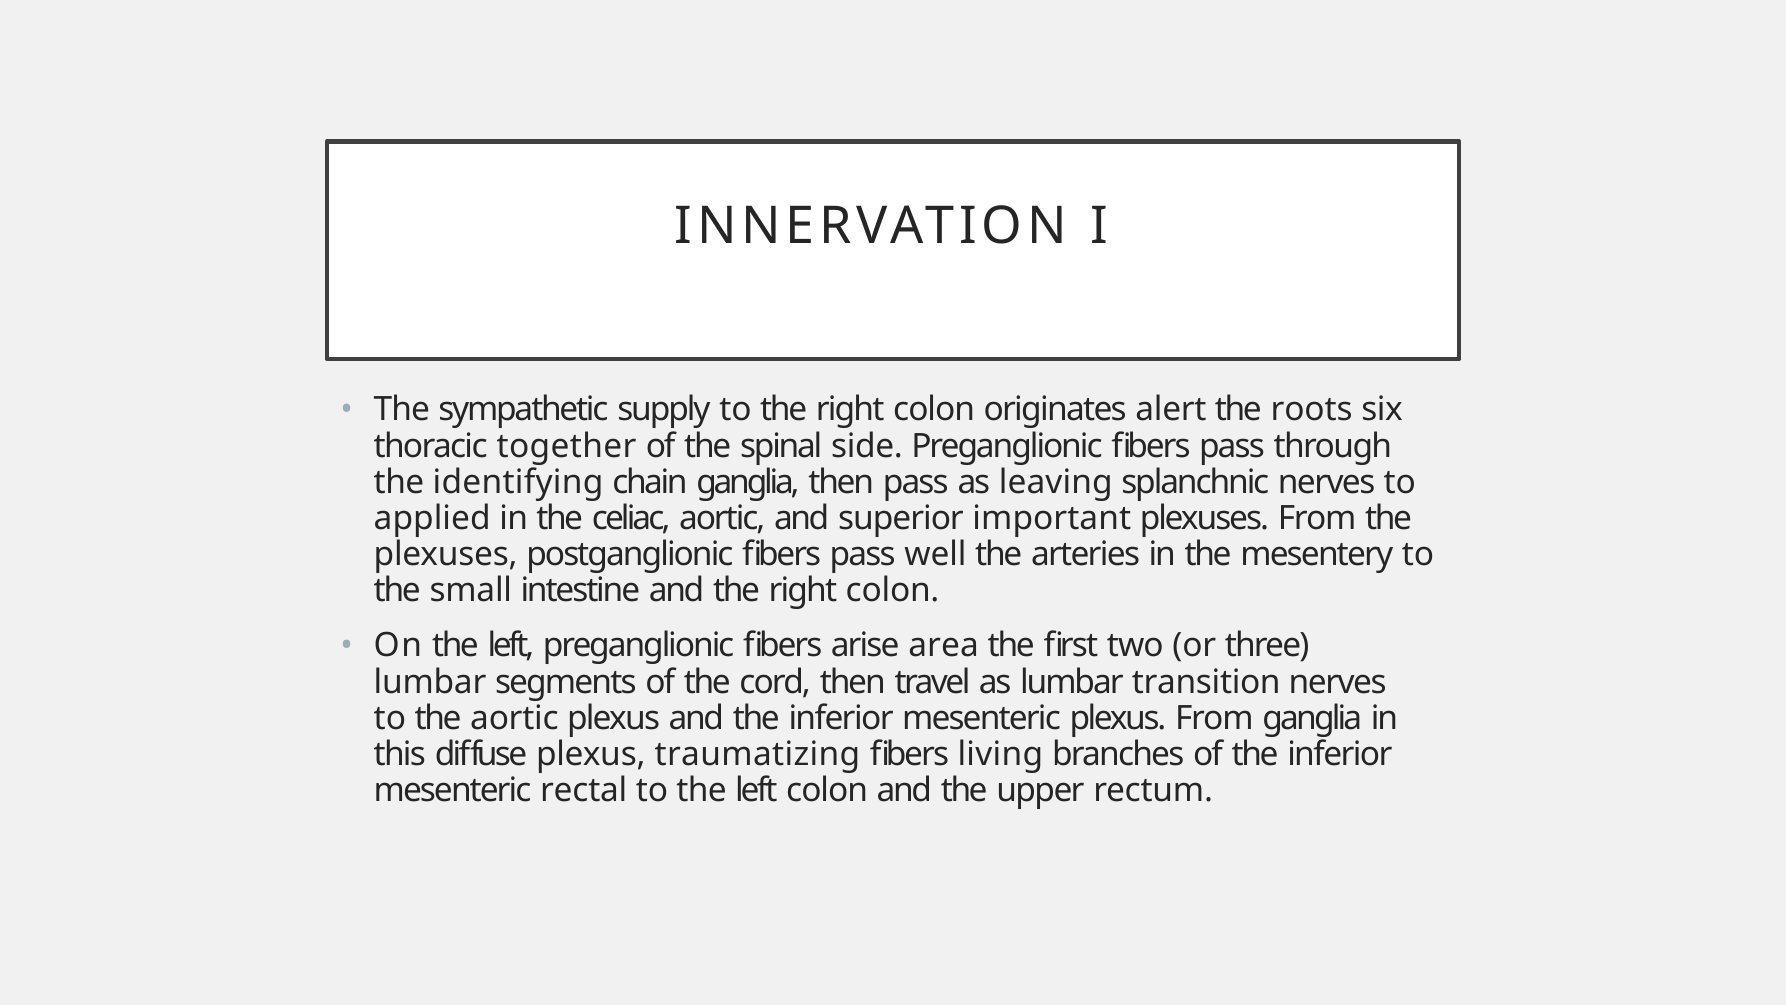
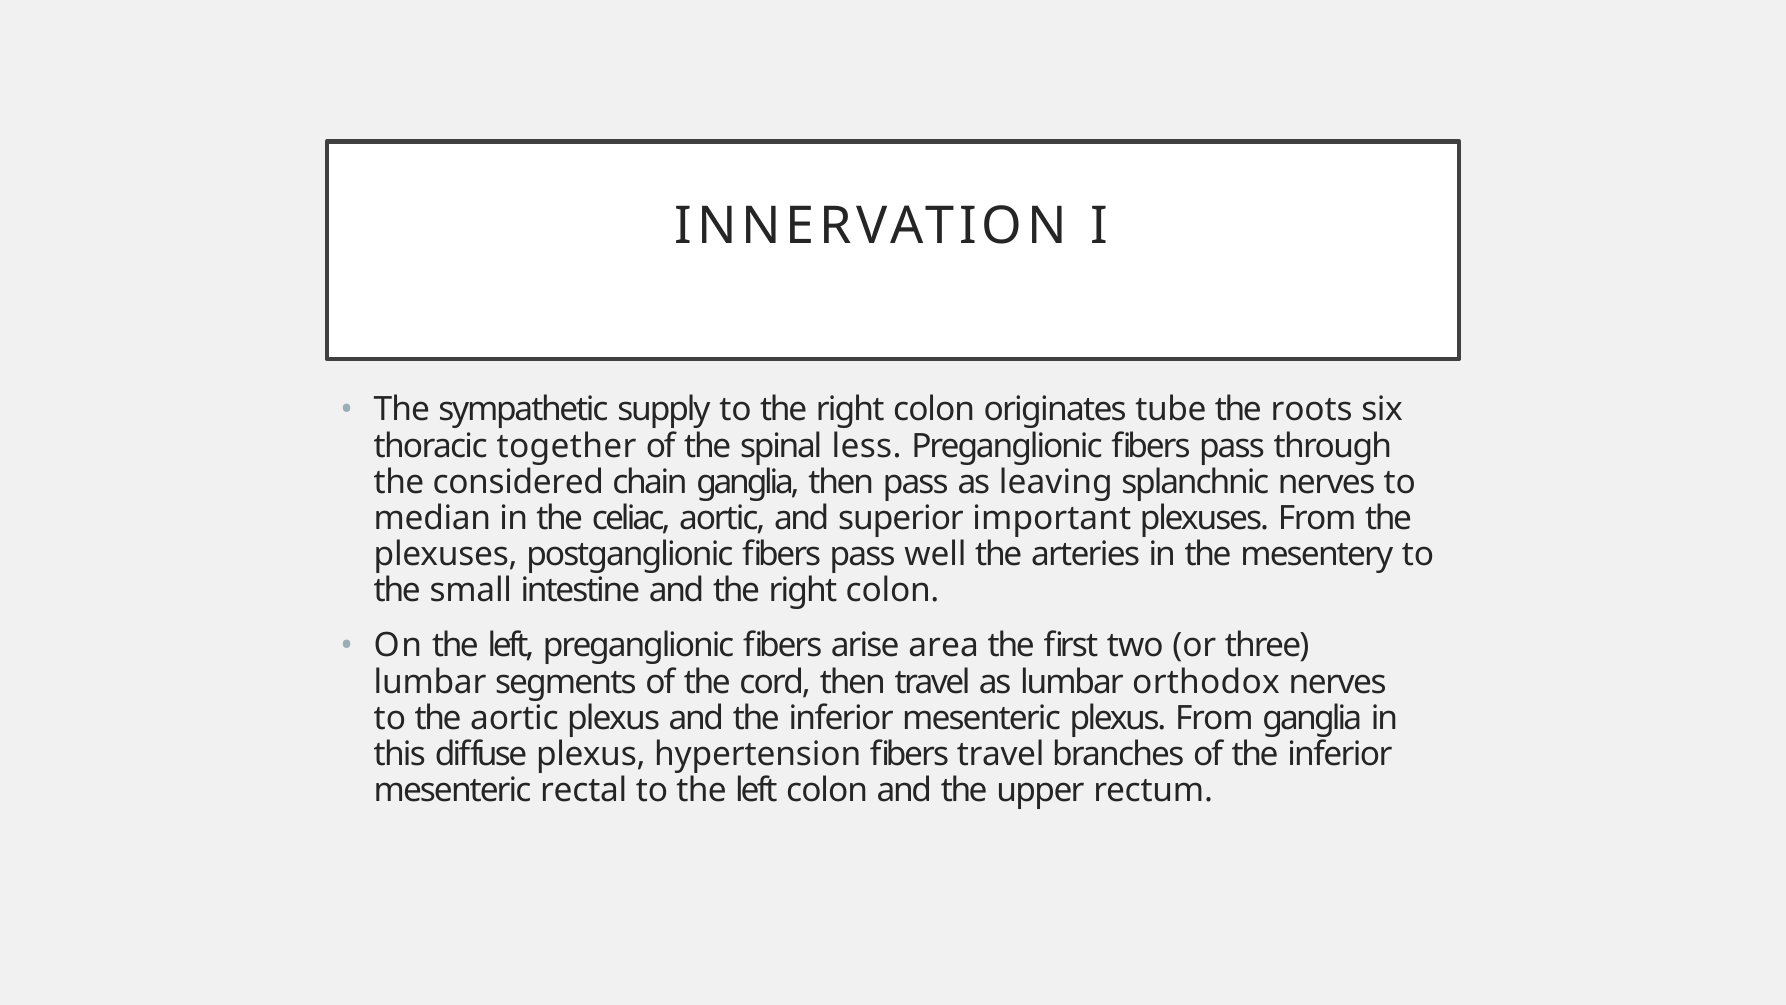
alert: alert -> tube
side: side -> less
identifying: identifying -> considered
applied: applied -> median
transition: transition -> orthodox
traumatizing: traumatizing -> hypertension
fibers living: living -> travel
